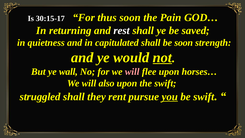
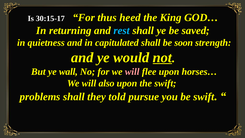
thus soon: soon -> heed
Pain: Pain -> King
rest colour: white -> light blue
struggled: struggled -> problems
rent: rent -> told
you underline: present -> none
